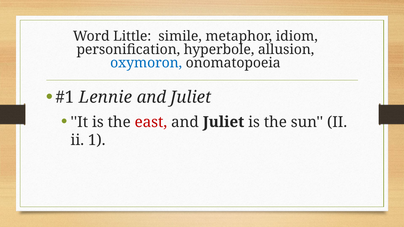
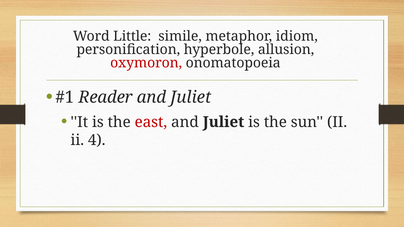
oxymoron colour: blue -> red
Lennie: Lennie -> Reader
1: 1 -> 4
